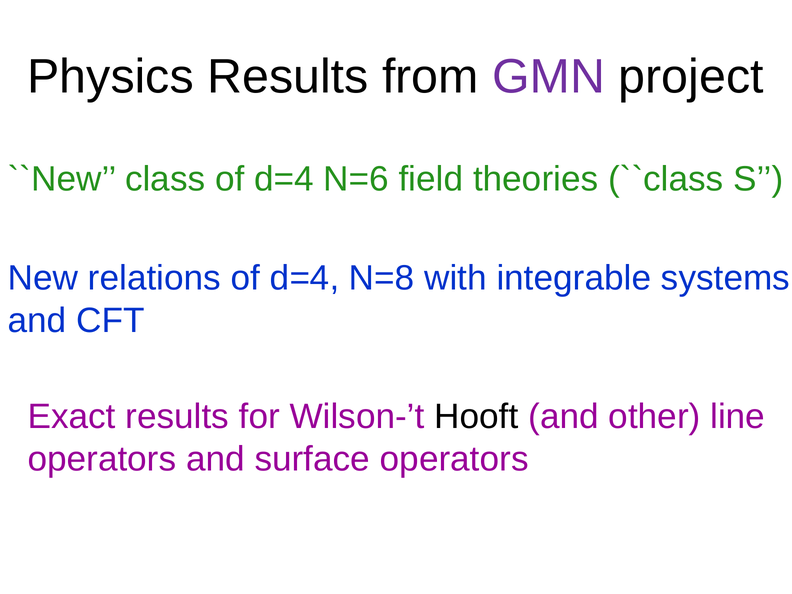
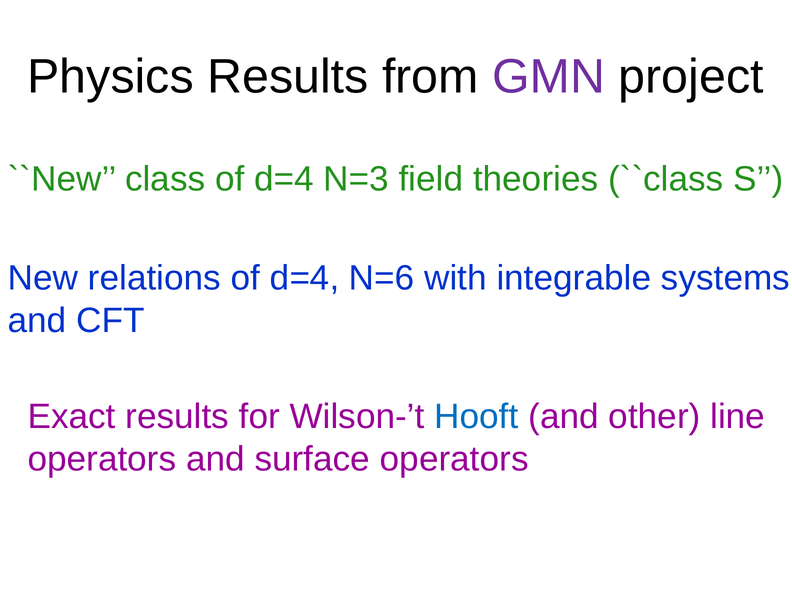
N=6: N=6 -> N=3
N=8: N=8 -> N=6
Hooft colour: black -> blue
